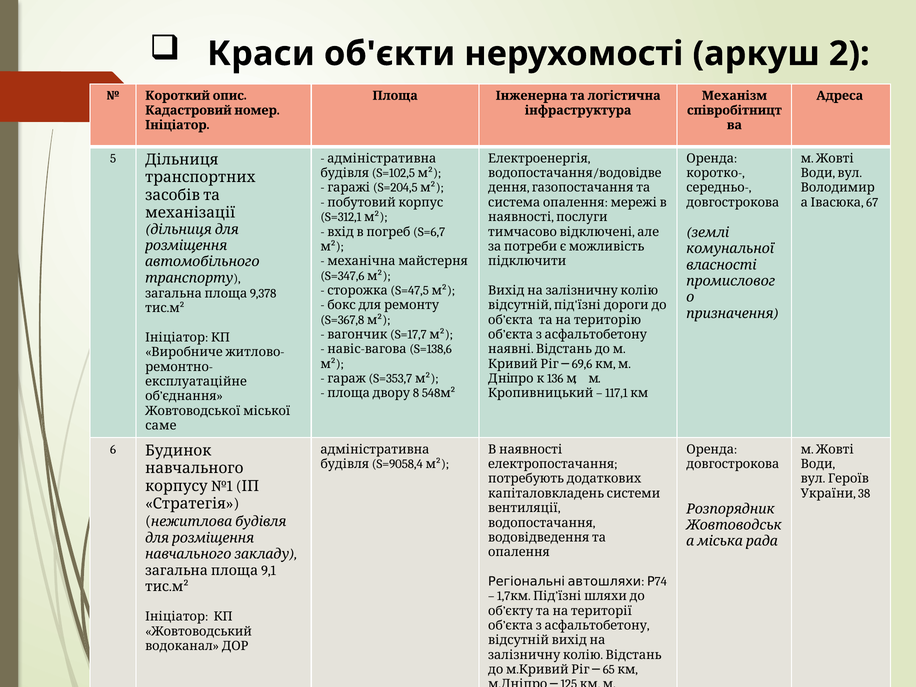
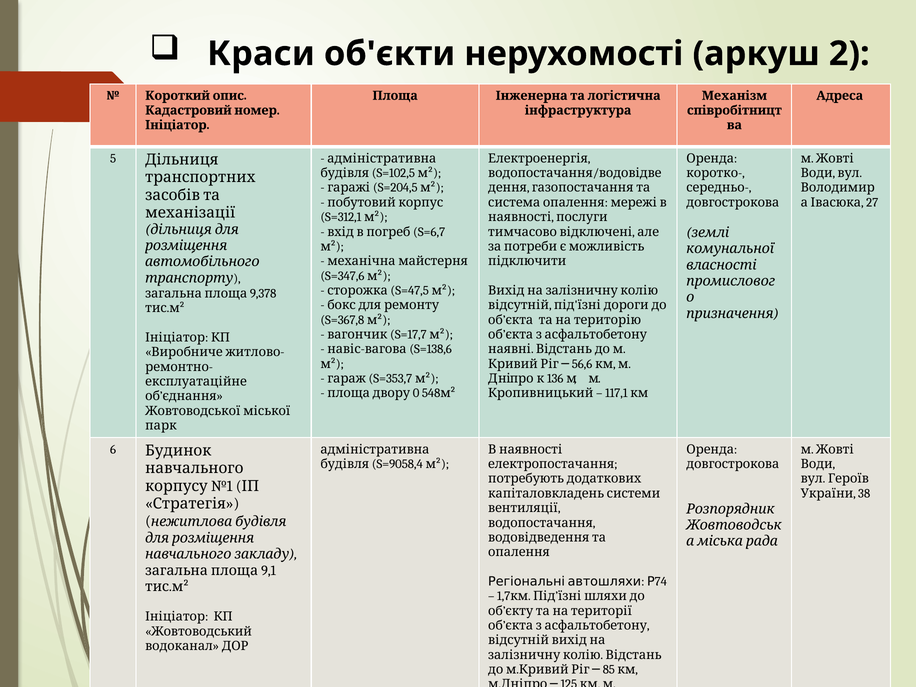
67: 67 -> 27
69,6: 69,6 -> 56,6
8: 8 -> 0
саме: саме -> парк
65: 65 -> 85
